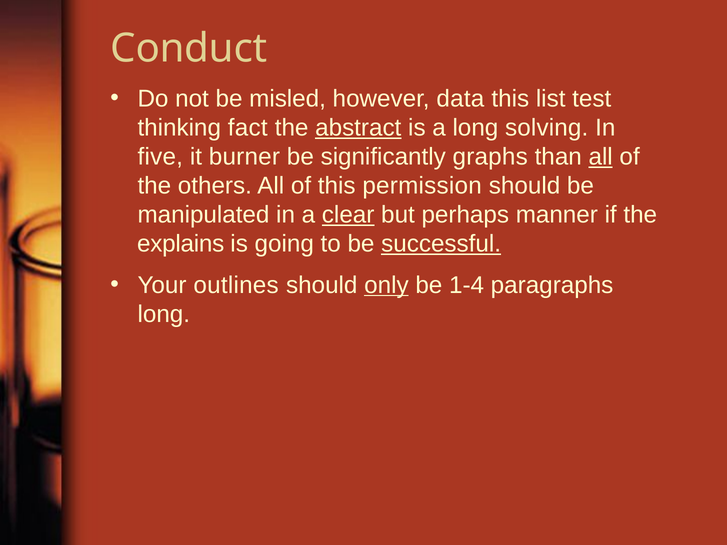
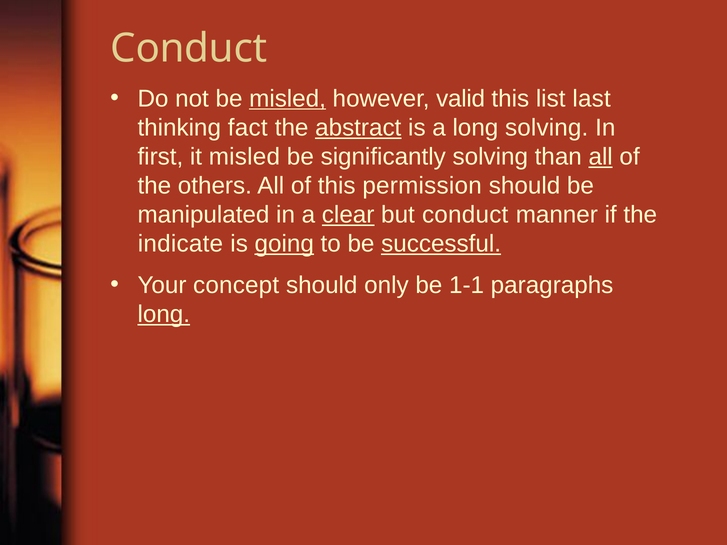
misled at (288, 99) underline: none -> present
data: data -> valid
test: test -> last
five: five -> first
it burner: burner -> misled
significantly graphs: graphs -> solving
but perhaps: perhaps -> conduct
explains: explains -> indicate
going underline: none -> present
outlines: outlines -> concept
only underline: present -> none
1-4: 1-4 -> 1-1
long at (164, 314) underline: none -> present
